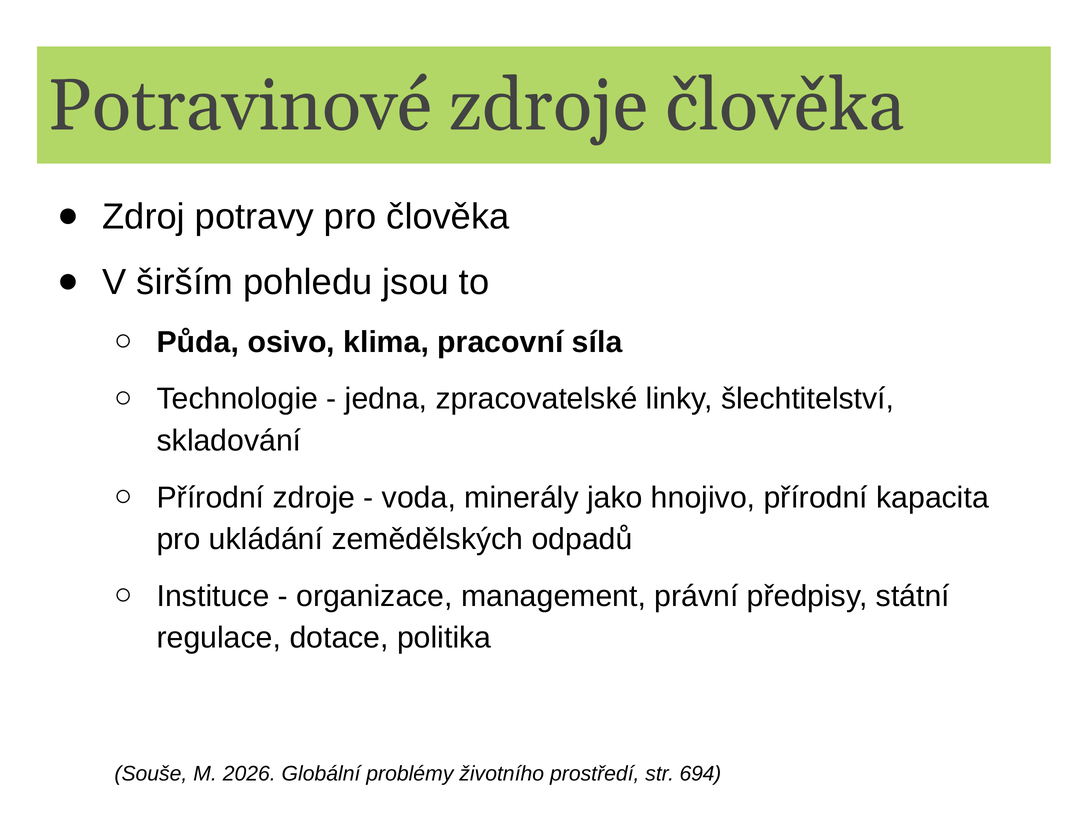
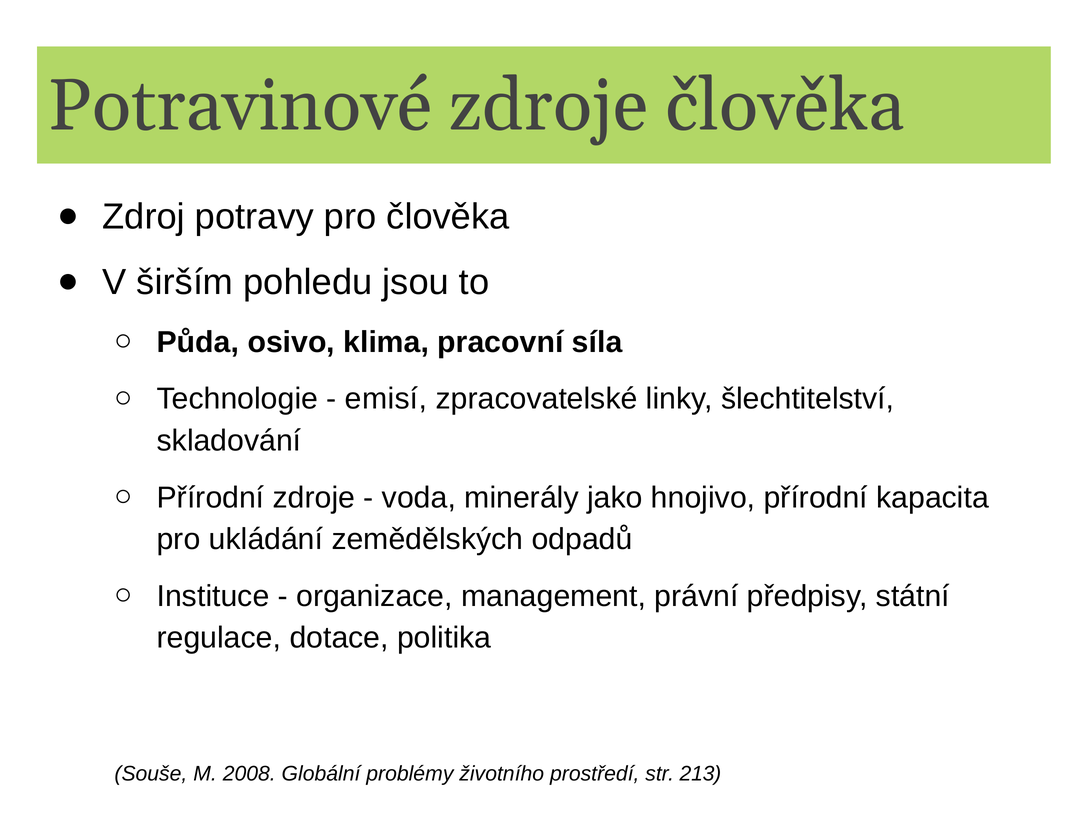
jedna: jedna -> emisí
2026: 2026 -> 2008
694: 694 -> 213
